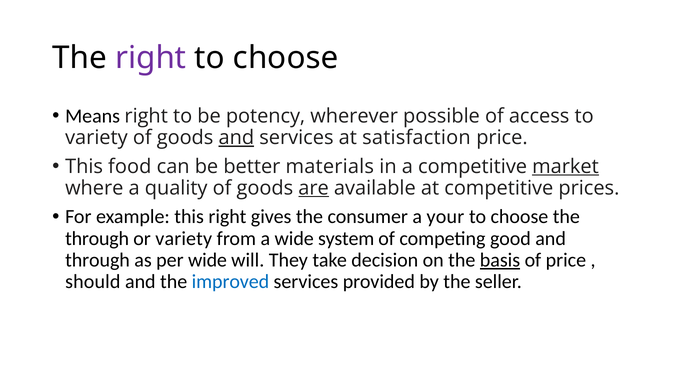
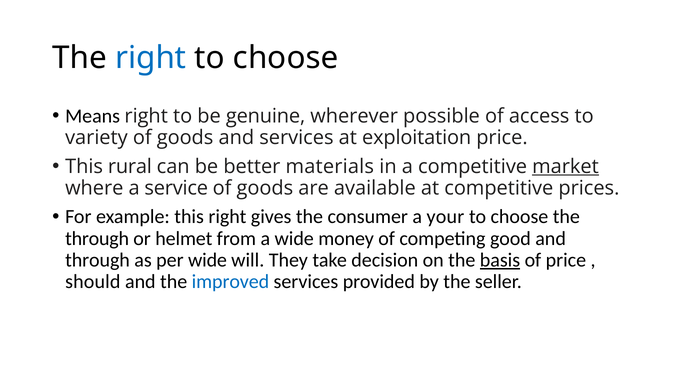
right at (151, 58) colour: purple -> blue
potency: potency -> genuine
and at (236, 138) underline: present -> none
satisfaction: satisfaction -> exploitation
food: food -> rural
quality: quality -> service
are underline: present -> none
or variety: variety -> helmet
system: system -> money
